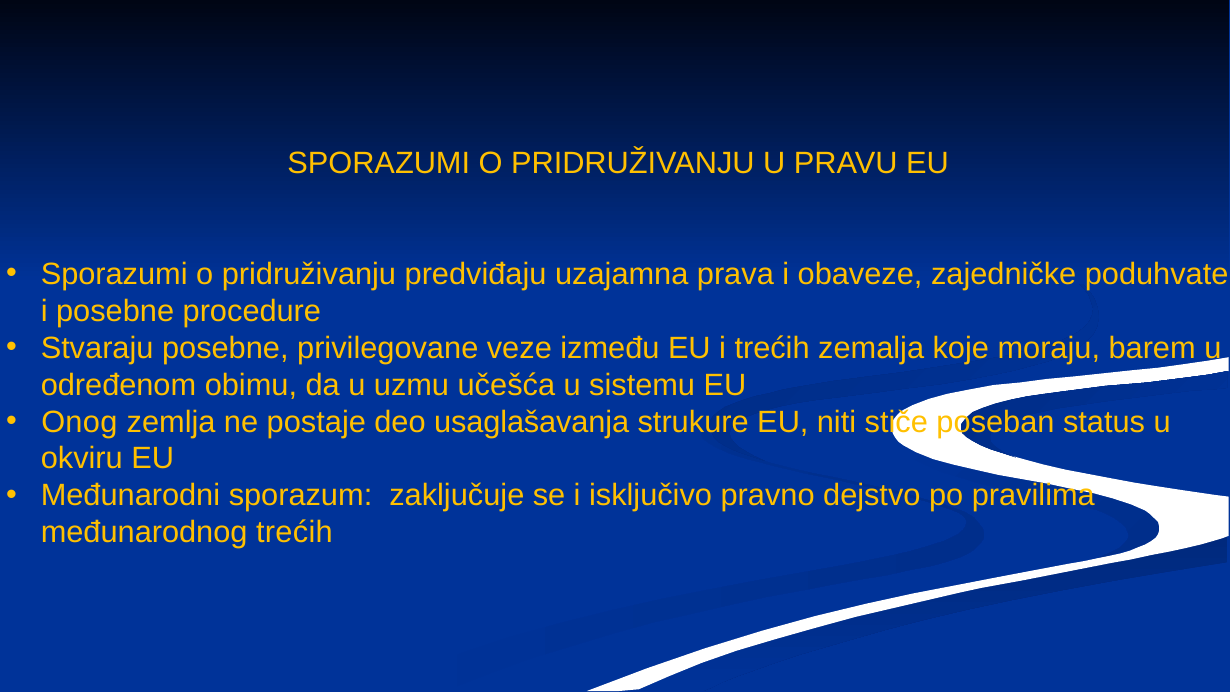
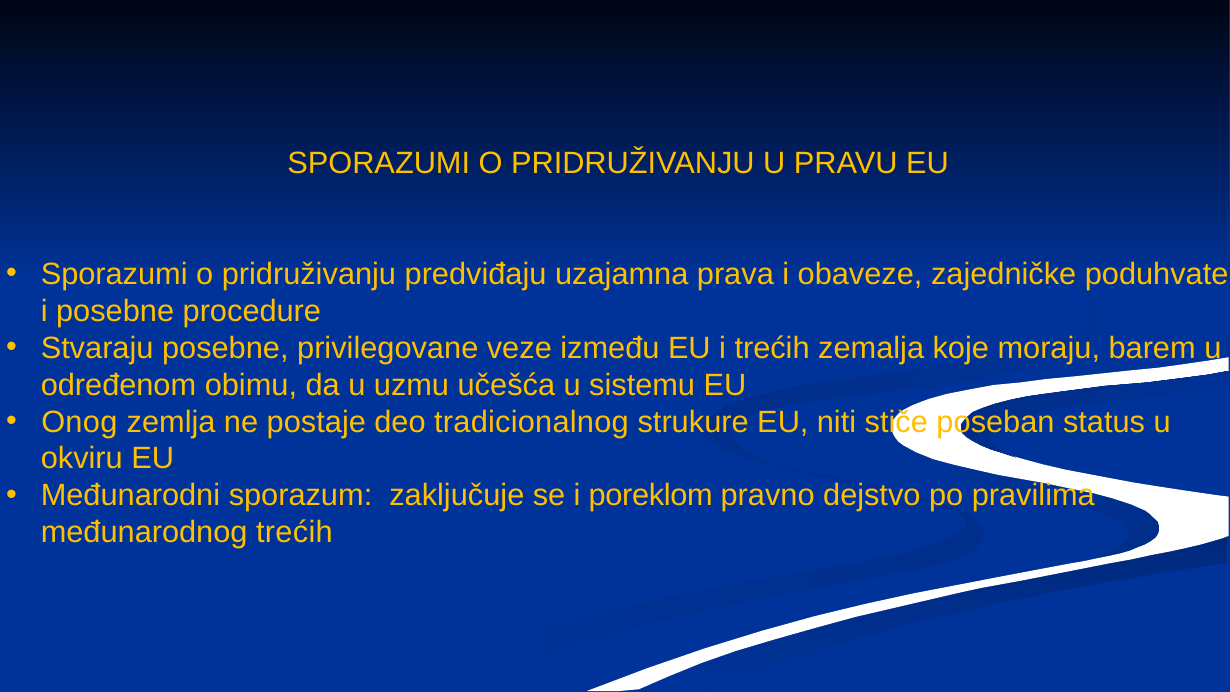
usaglašavanja: usaglašavanja -> tradicionalnog
isključivo: isključivo -> poreklom
